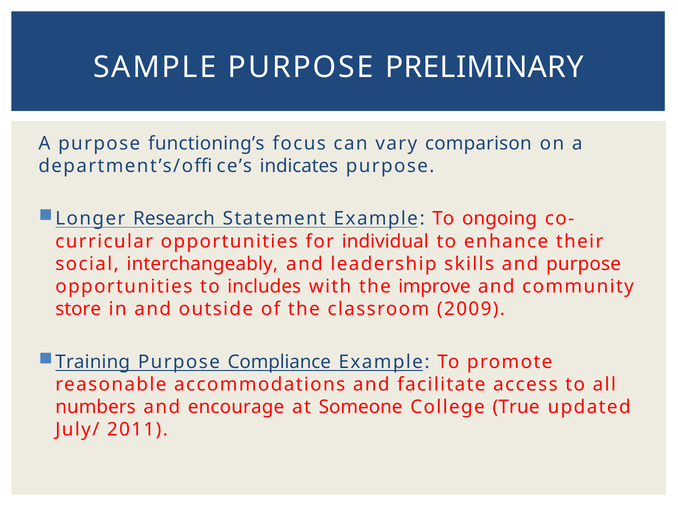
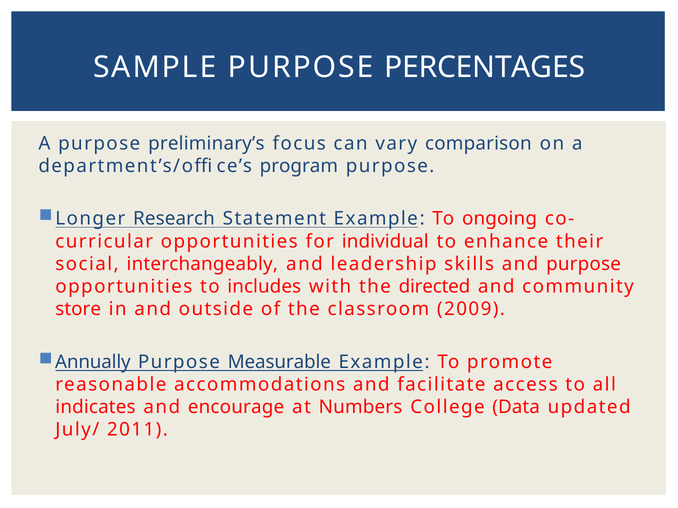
PRELIMINARY: PRELIMINARY -> PERCENTAGES
functioning’s: functioning’s -> preliminary’s
indicates: indicates -> program
improve: improve -> directed
Training: Training -> Annually
Compliance: Compliance -> Measurable
numbers: numbers -> indicates
Someone: Someone -> Numbers
True: True -> Data
